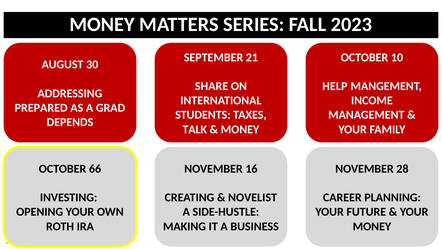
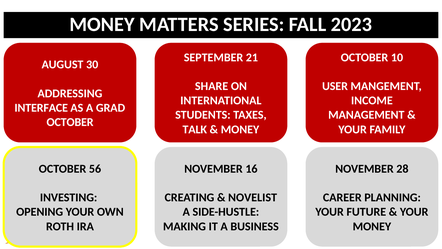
HELP: HELP -> USER
PREPARED: PREPARED -> INTERFACE
DEPENDS at (70, 122): DEPENDS -> OCTOBER
66: 66 -> 56
